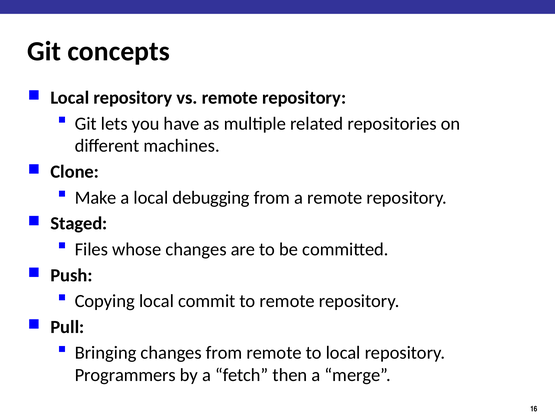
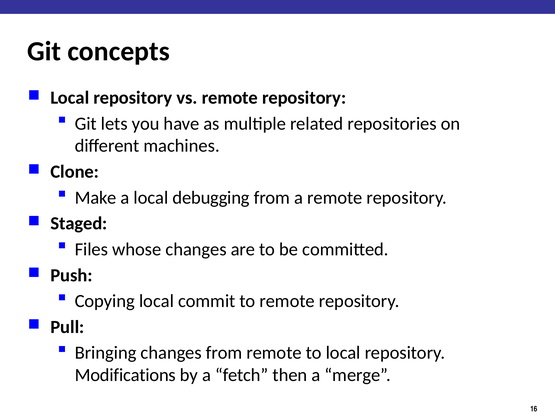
Programmers: Programmers -> Modifications
